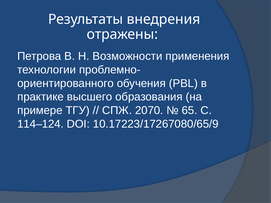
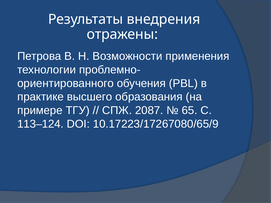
2070: 2070 -> 2087
114–124: 114–124 -> 113–124
